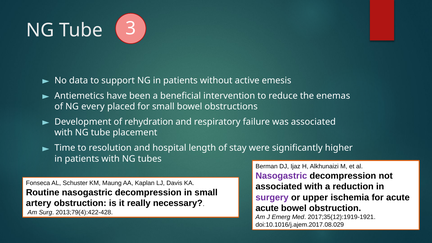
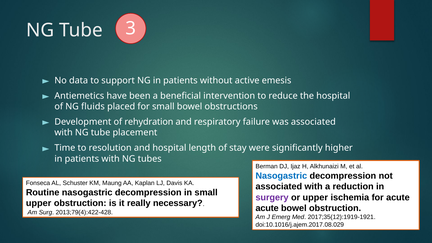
the enemas: enemas -> hospital
every: every -> fluids
Nasogastric at (281, 176) colour: purple -> blue
artery at (39, 203): artery -> upper
